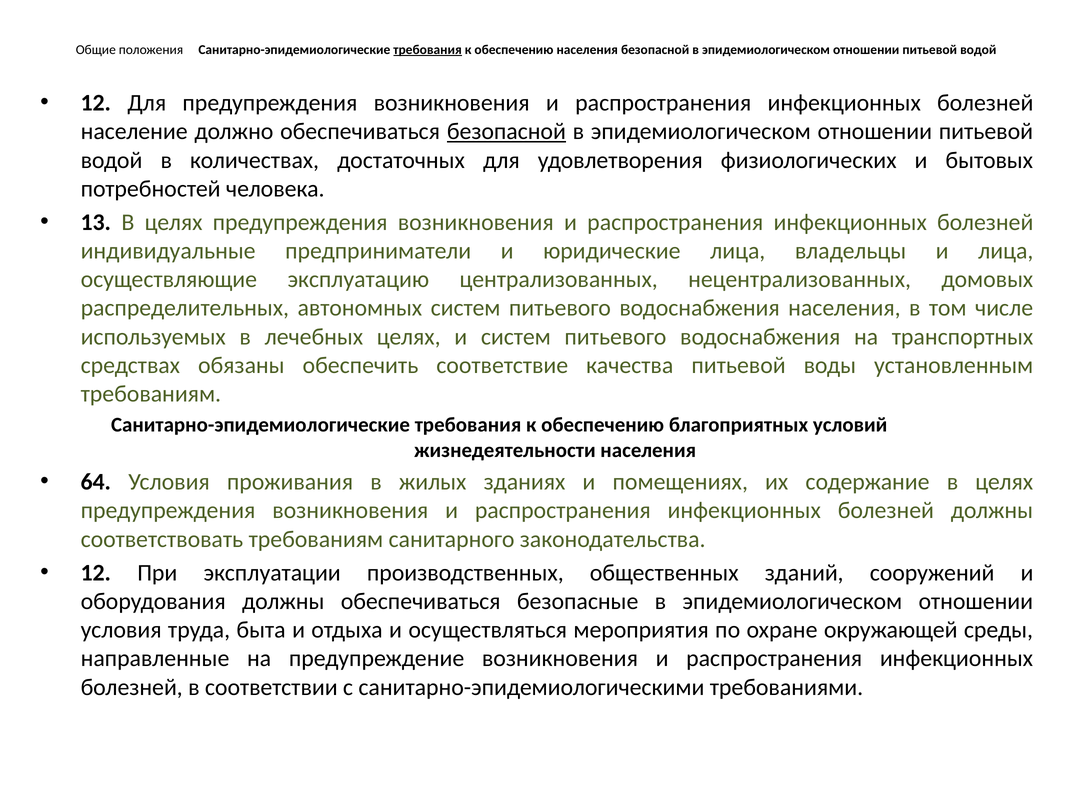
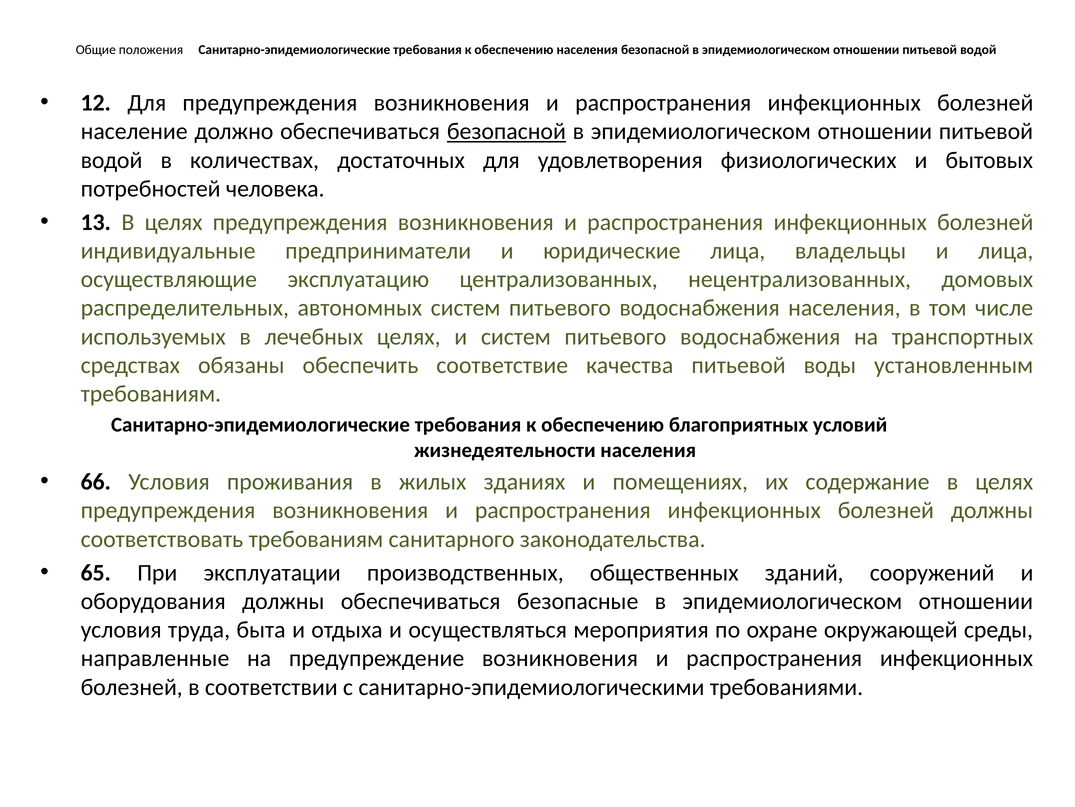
требования at (428, 50) underline: present -> none
64: 64 -> 66
12 at (96, 572): 12 -> 65
